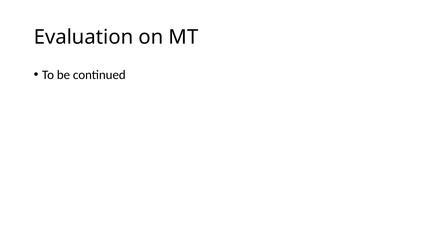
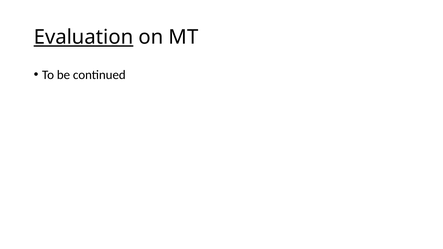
Evaluation underline: none -> present
